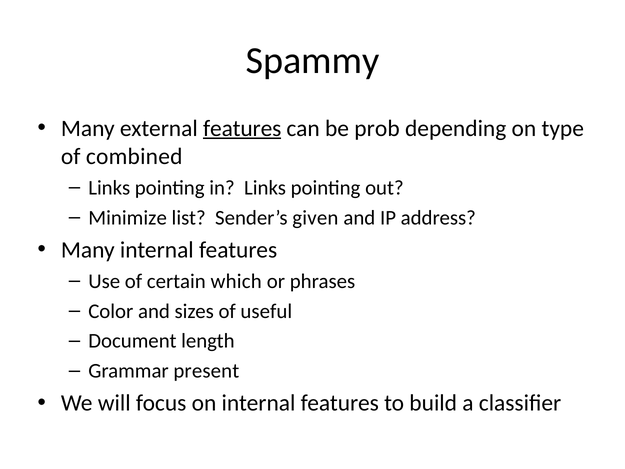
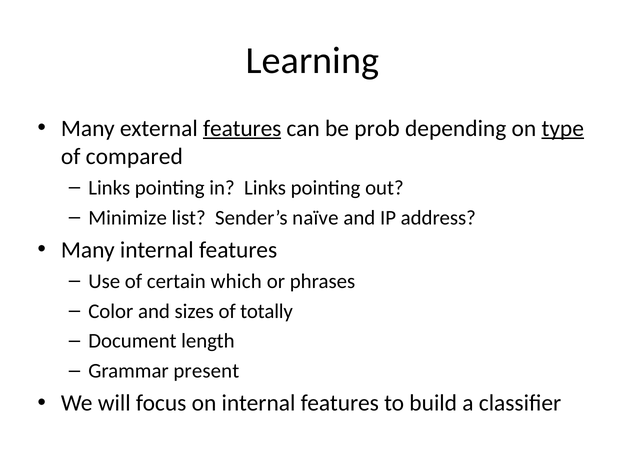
Spammy: Spammy -> Learning
type underline: none -> present
combined: combined -> compared
given: given -> naïve
useful: useful -> totally
